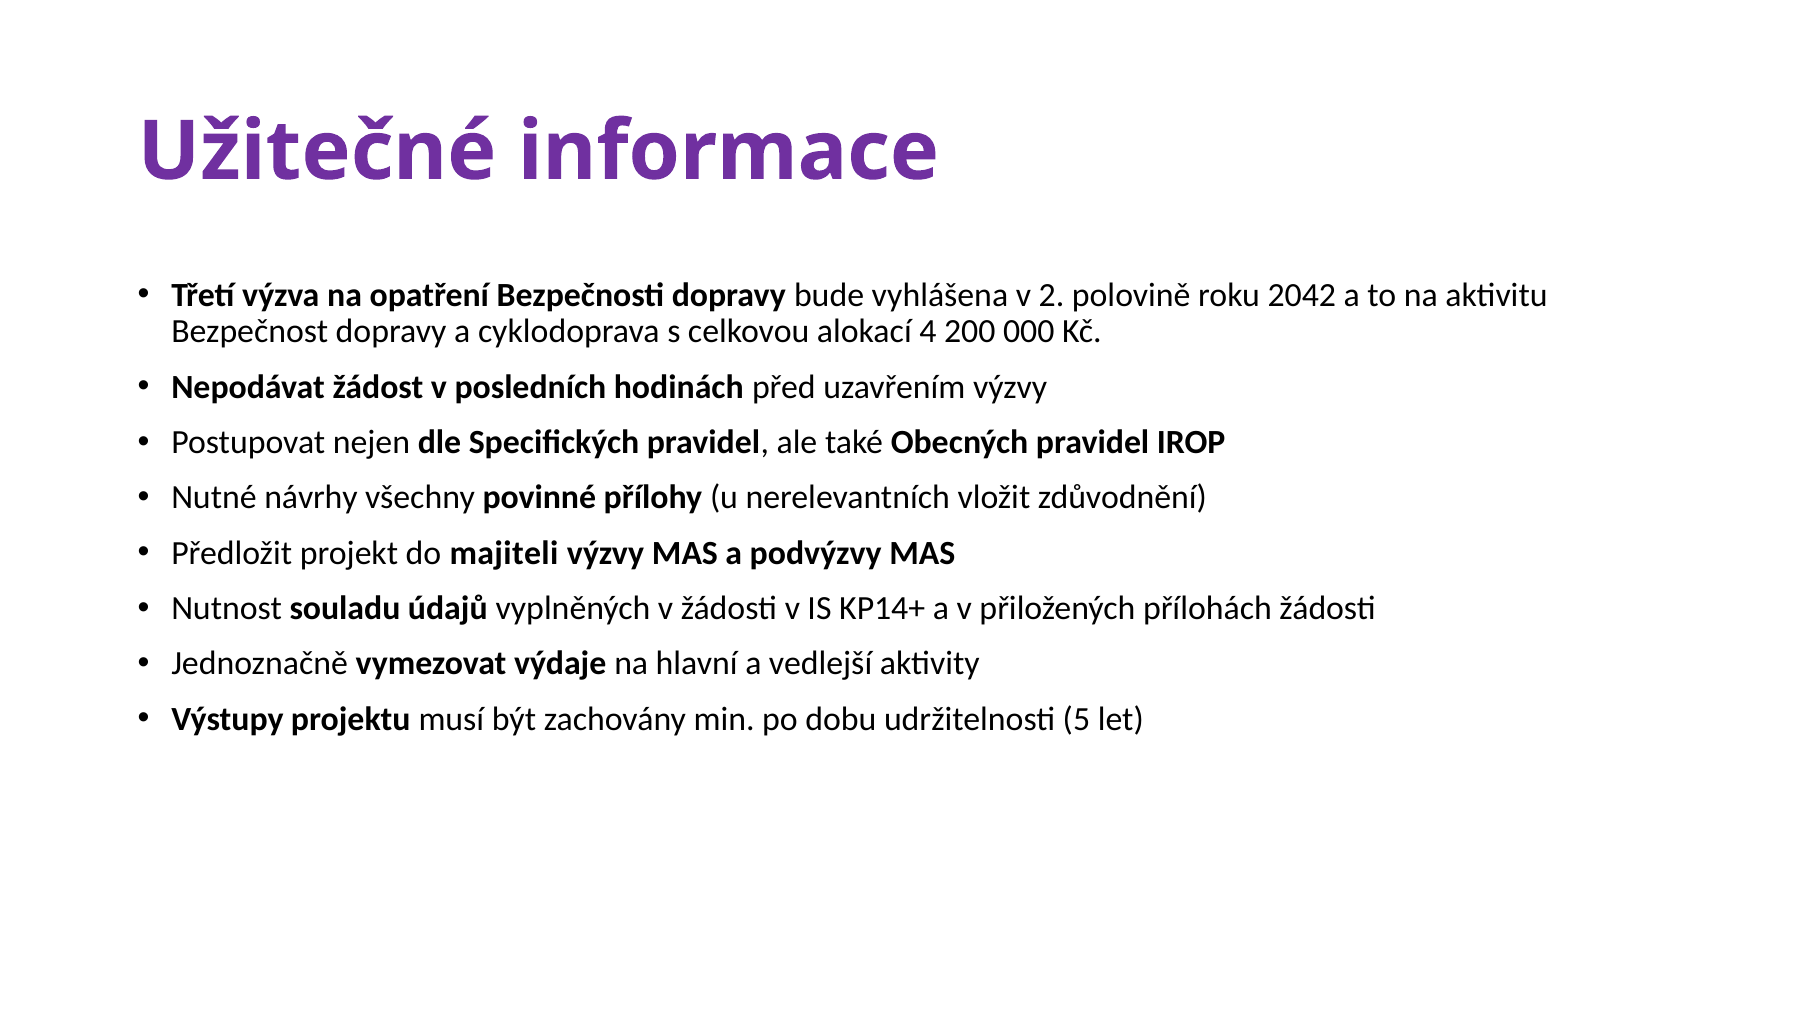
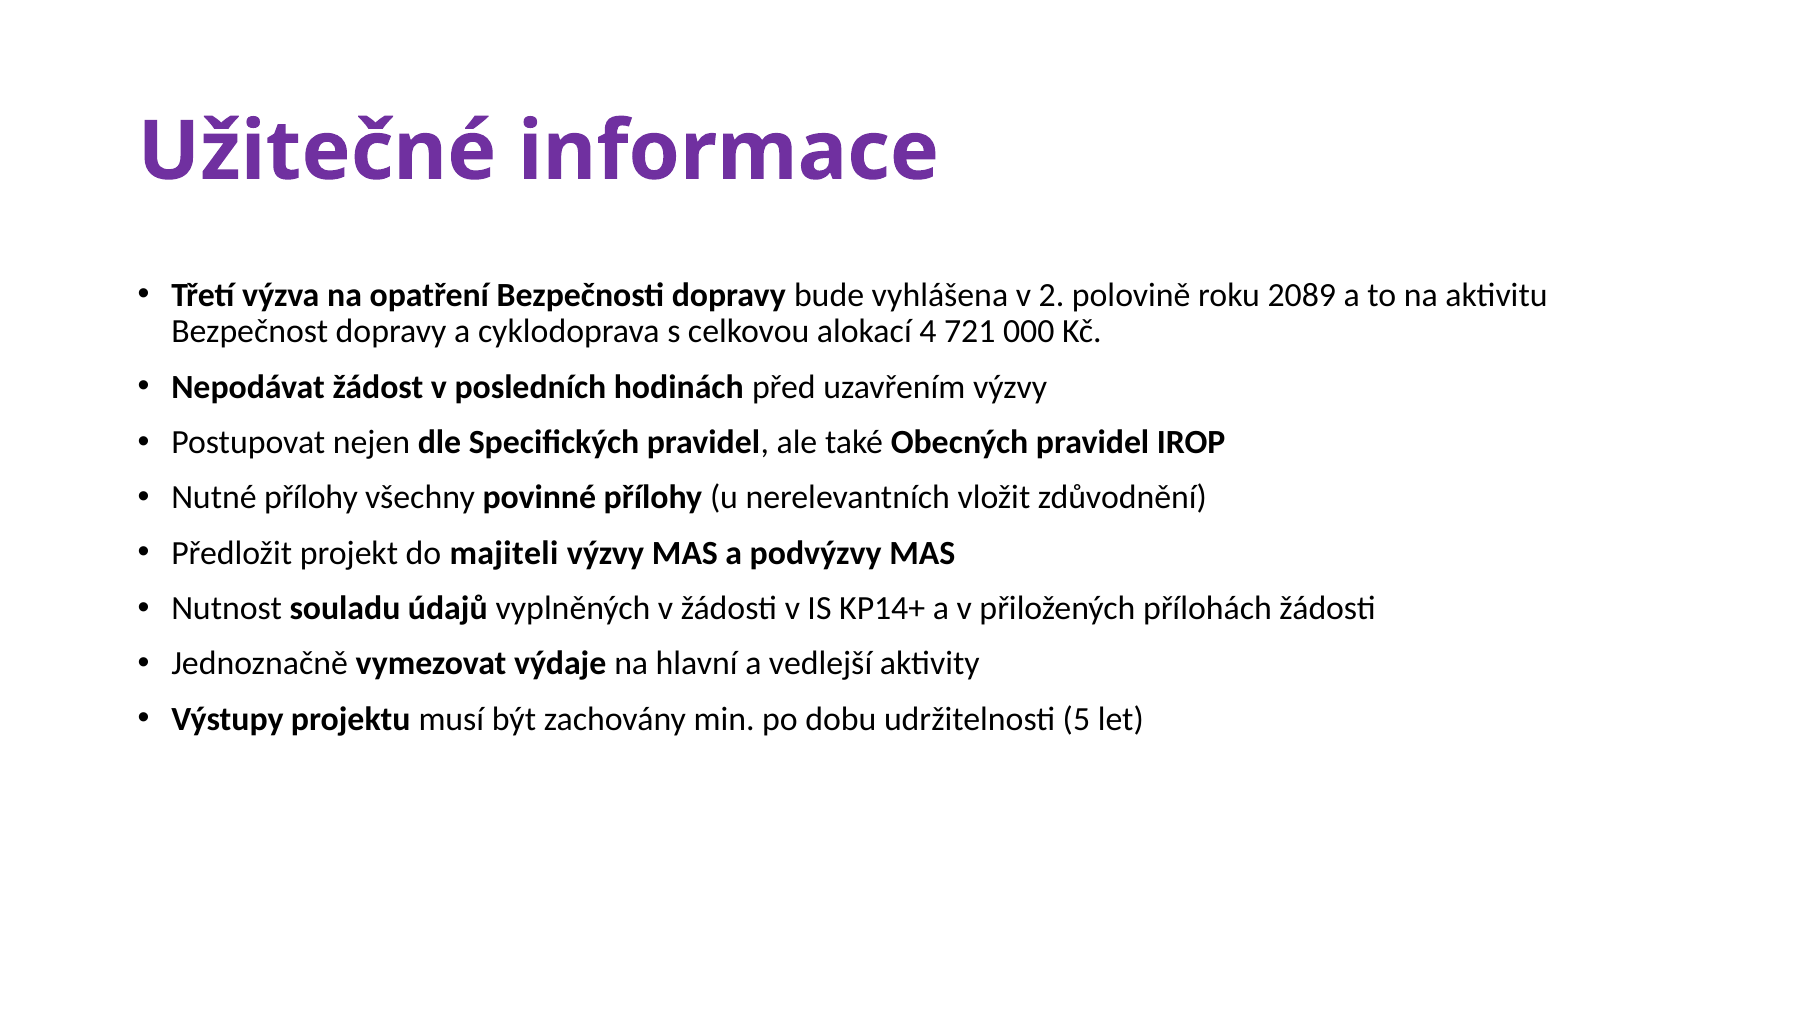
2042: 2042 -> 2089
200: 200 -> 721
Nutné návrhy: návrhy -> přílohy
